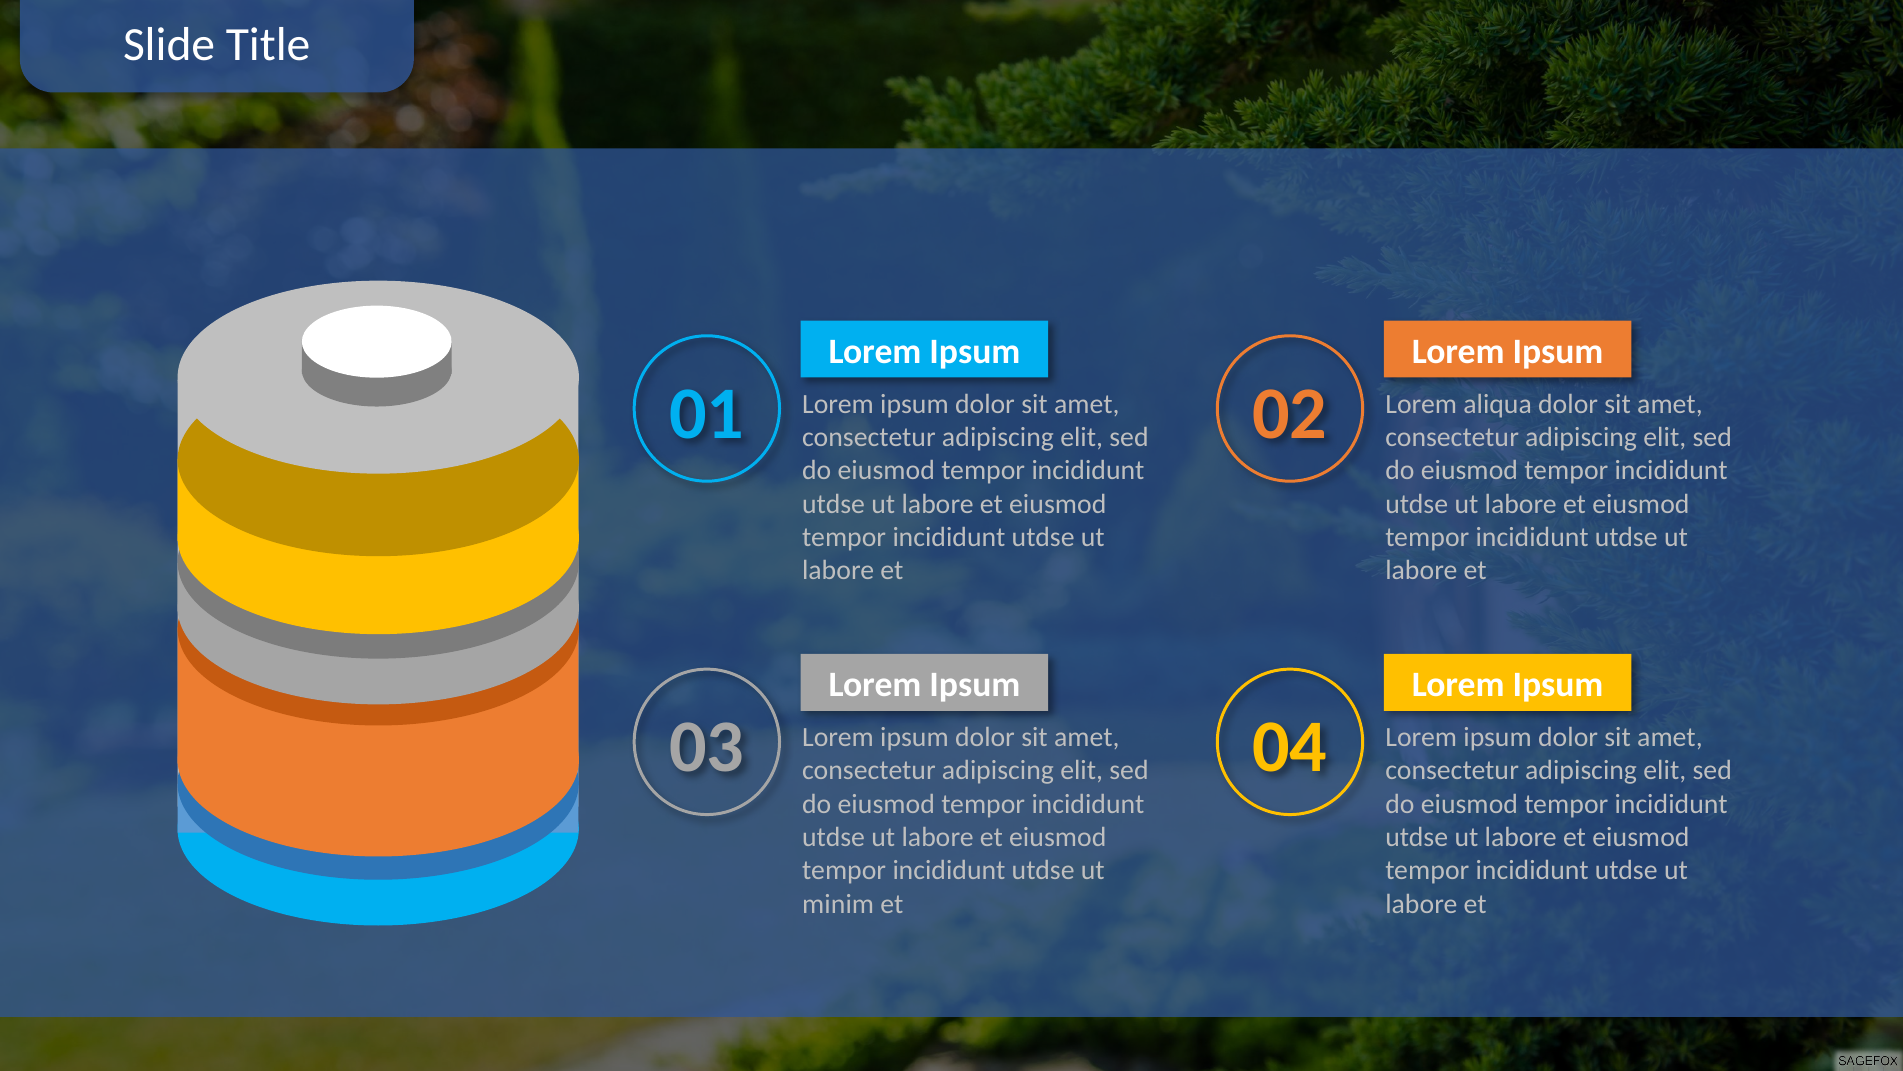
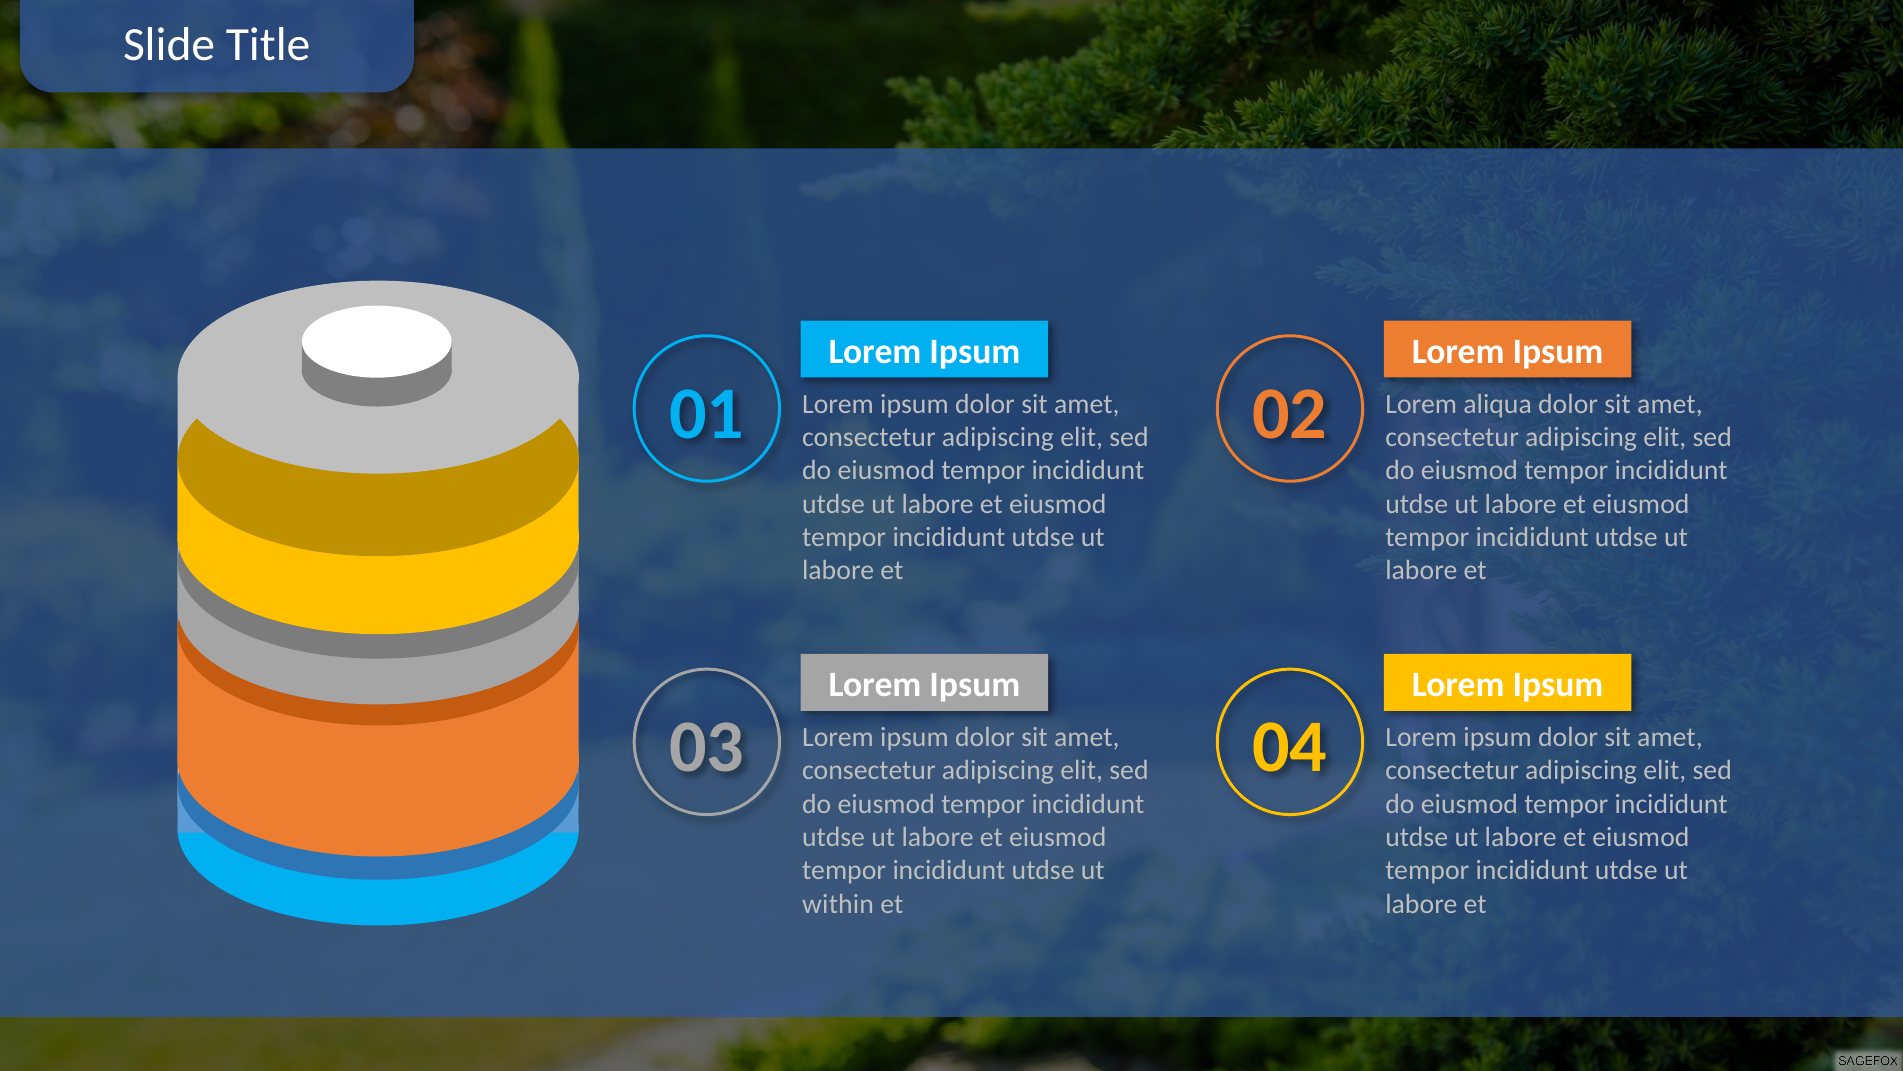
minim: minim -> within
